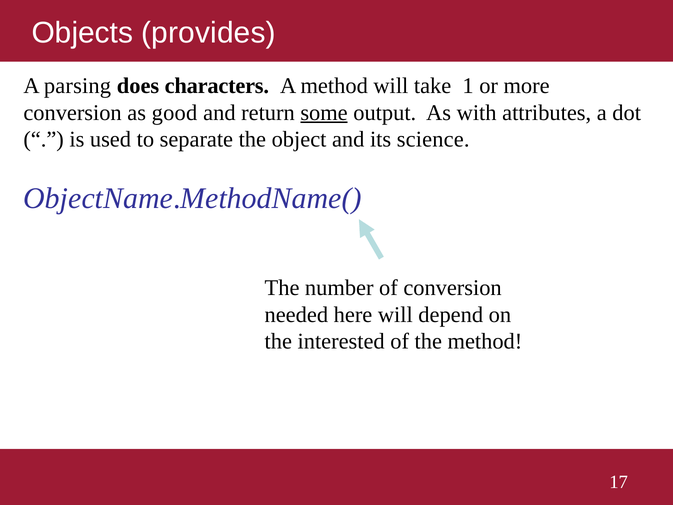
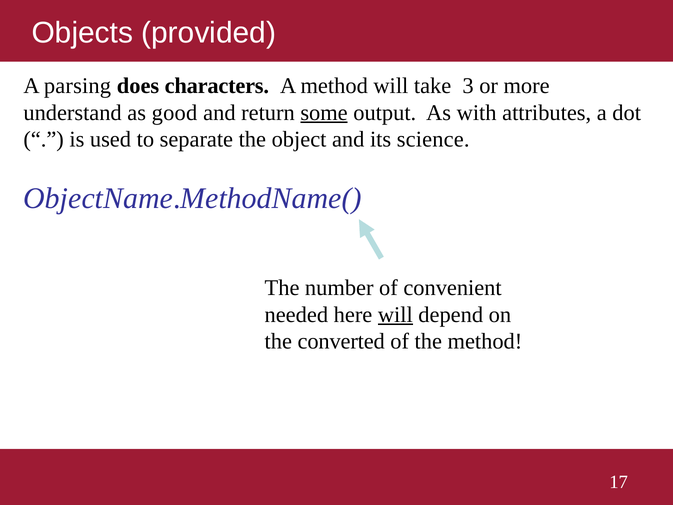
provides: provides -> provided
1: 1 -> 3
conversion at (73, 113): conversion -> understand
of conversion: conversion -> convenient
will at (395, 314) underline: none -> present
interested: interested -> converted
